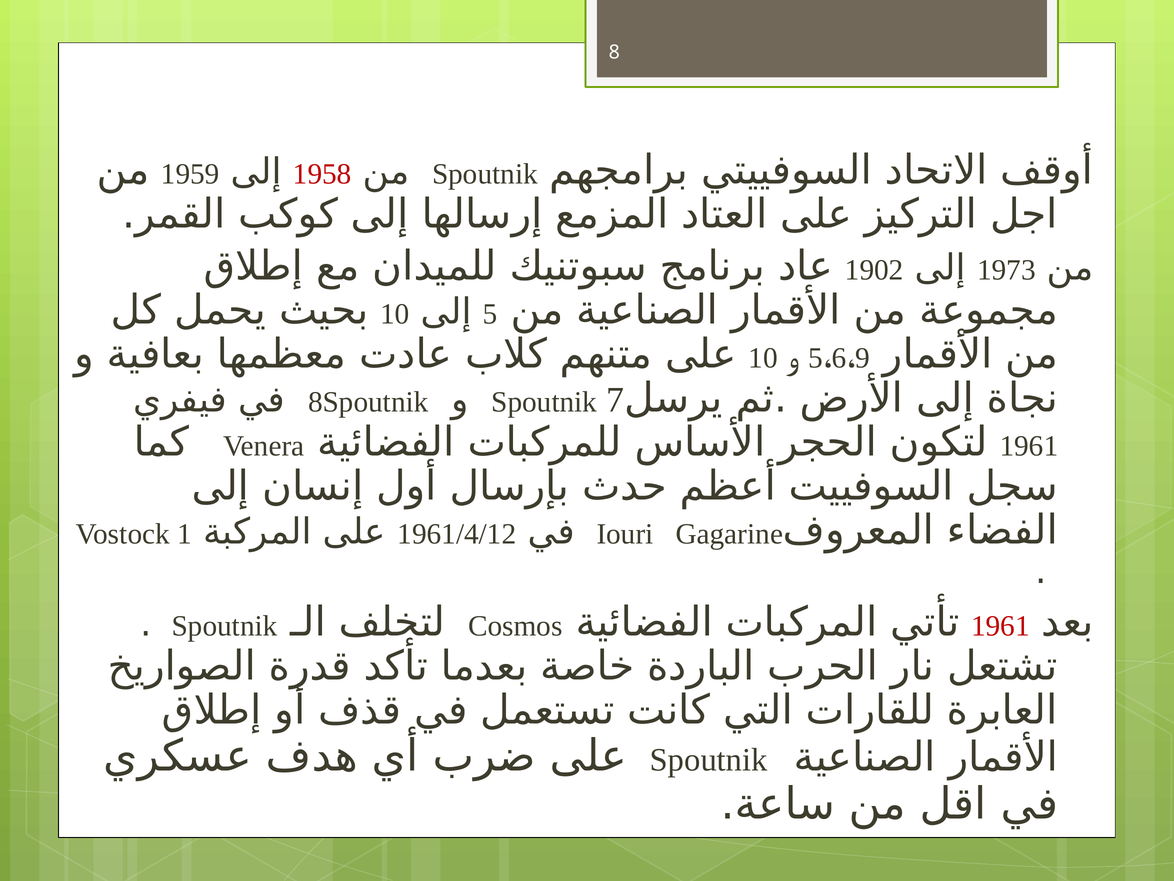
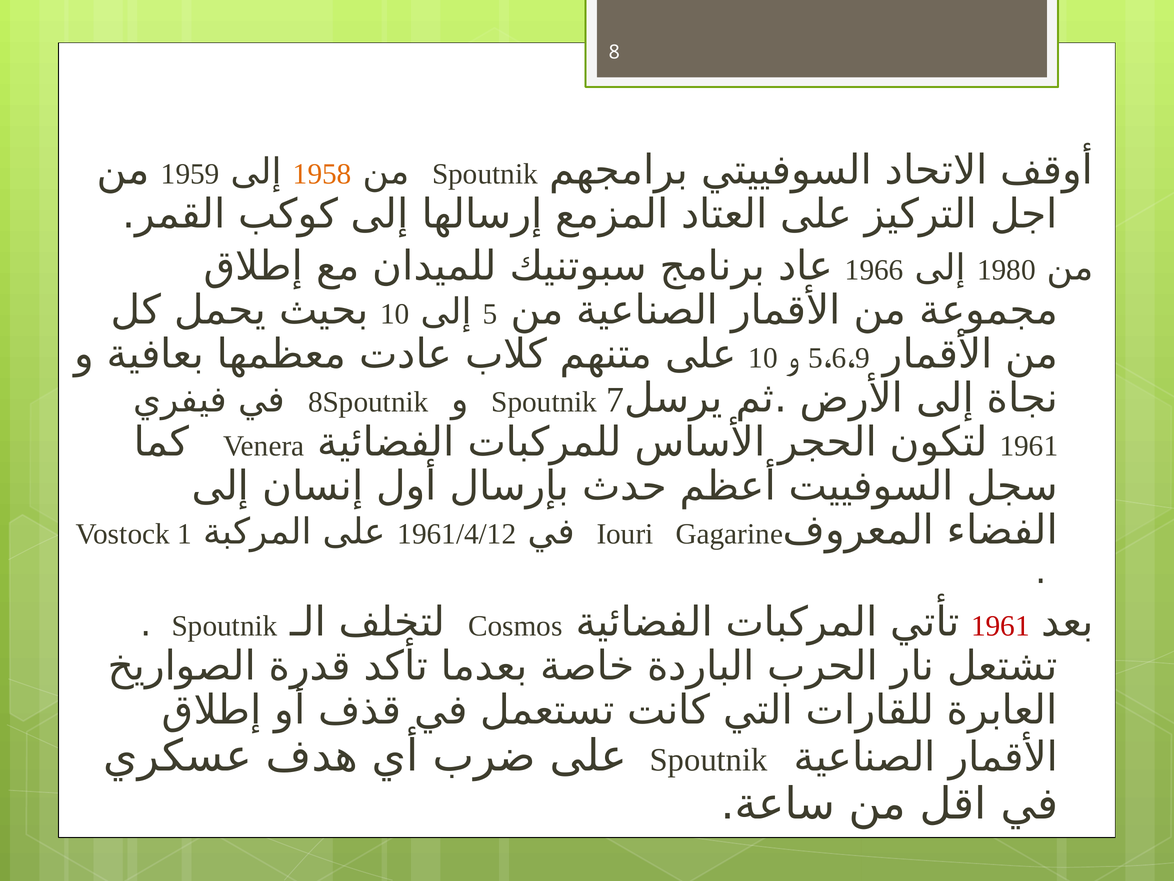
1958 colour: red -> orange
1902: 1902 -> 1966
1973: 1973 -> 1980
